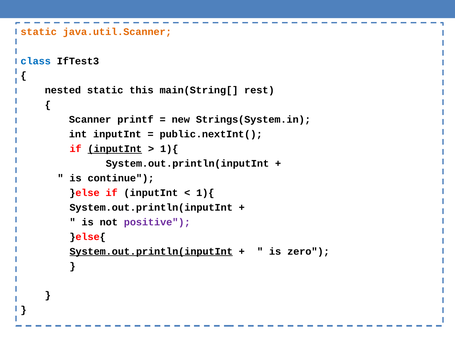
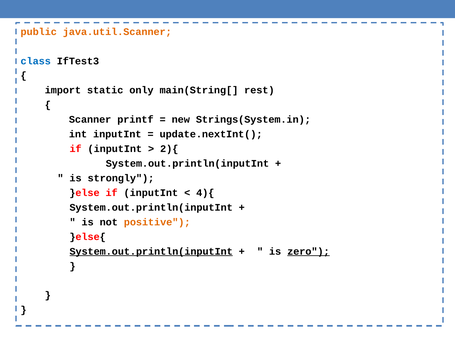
static at (39, 32): static -> public
nested: nested -> import
this: this -> only
public.nextInt(: public.nextInt( -> update.nextInt(
inputInt at (115, 149) underline: present -> none
1){ at (169, 149): 1){ -> 2){
continue: continue -> strongly
1){ at (205, 193): 1){ -> 4){
positive colour: purple -> orange
zero underline: none -> present
